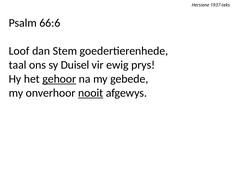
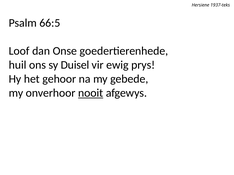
66:6: 66:6 -> 66:5
Stem: Stem -> Onse
taal: taal -> huil
gehoor underline: present -> none
